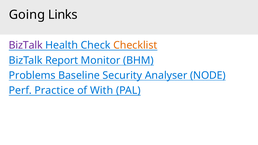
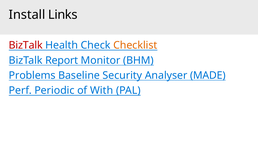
Going: Going -> Install
BizTalk at (26, 45) colour: purple -> red
NODE: NODE -> MADE
Practice: Practice -> Periodic
